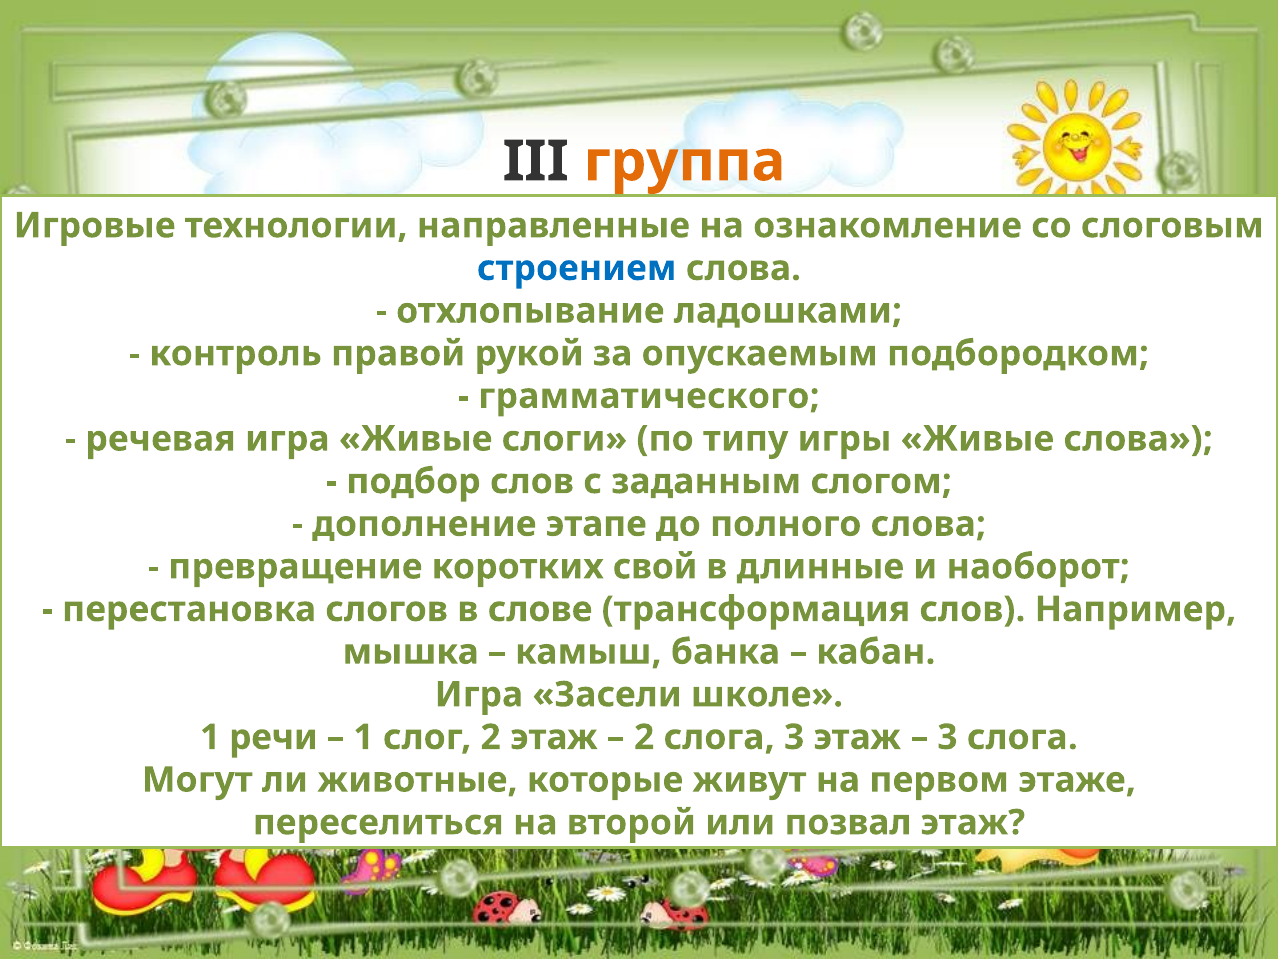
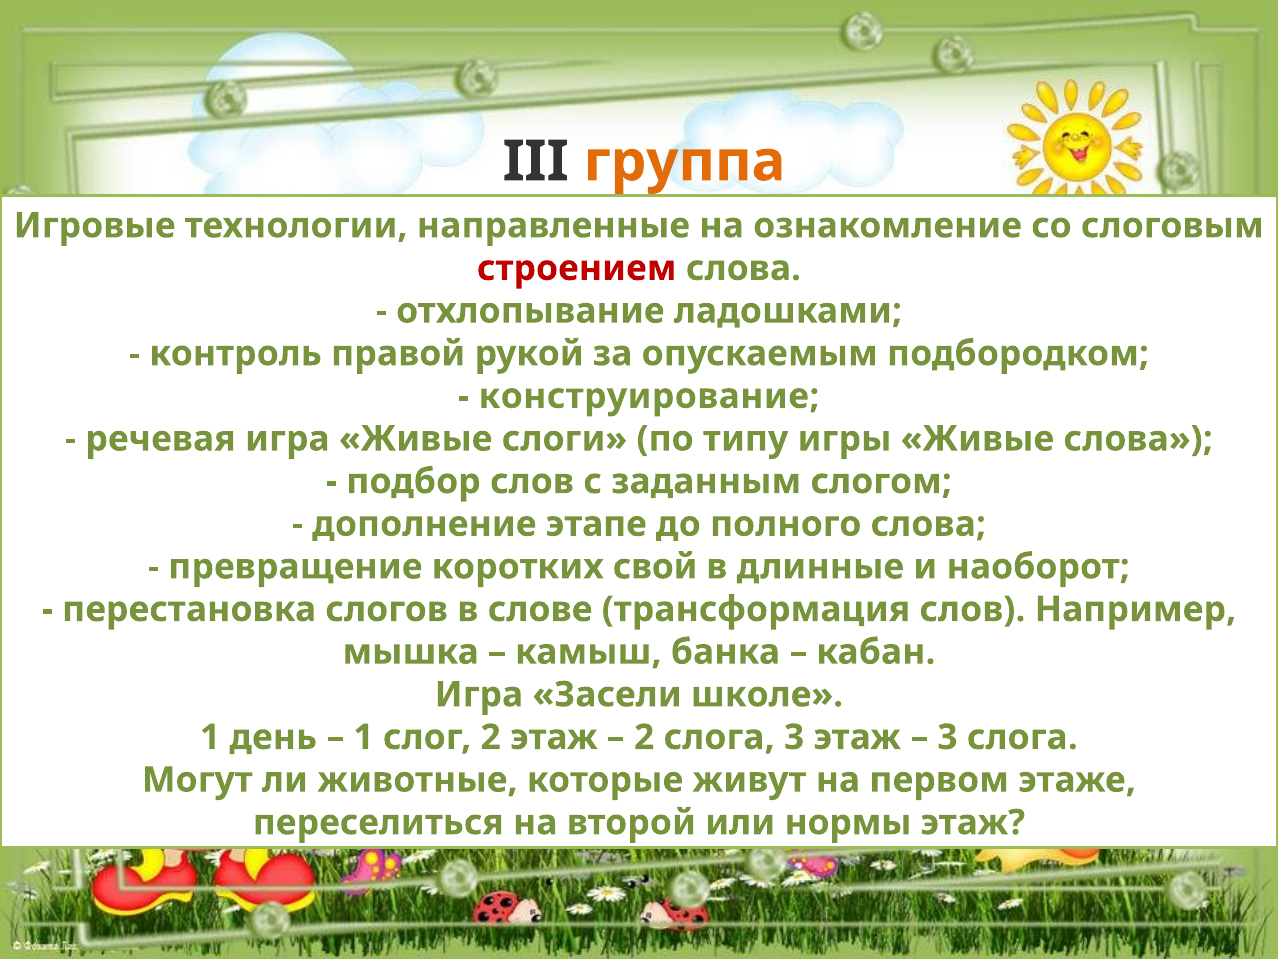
строением colour: blue -> red
грамматического: грамматического -> конструирование
речи: речи -> день
позвал: позвал -> нормы
